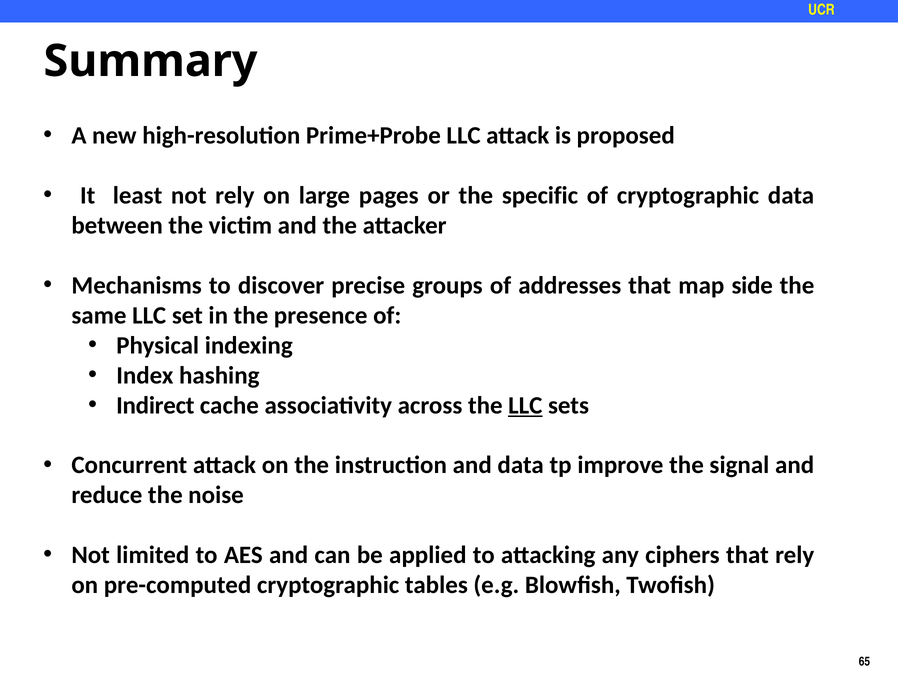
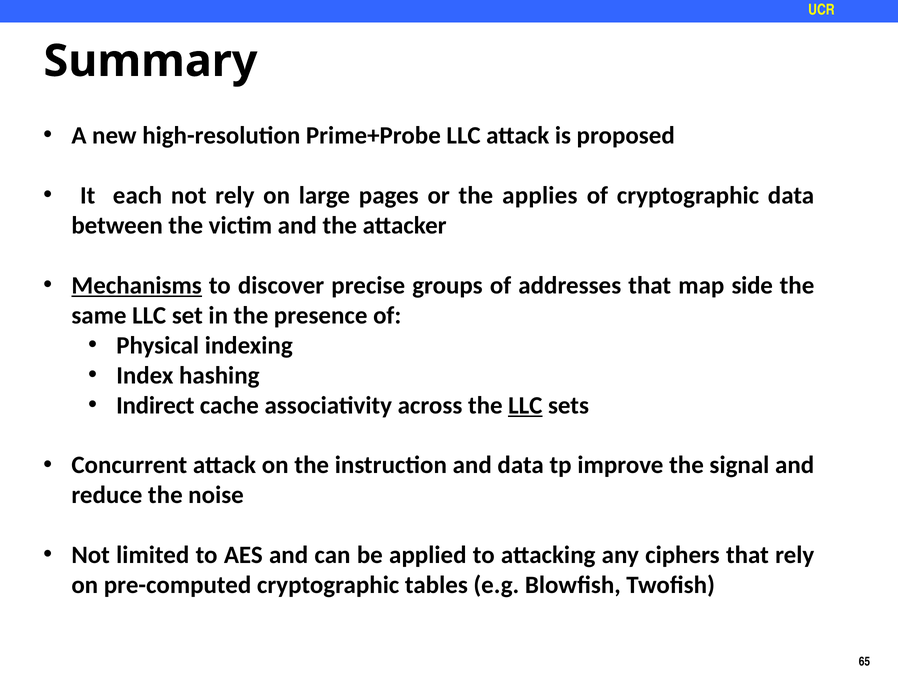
least: least -> each
specific: specific -> applies
Mechanisms underline: none -> present
